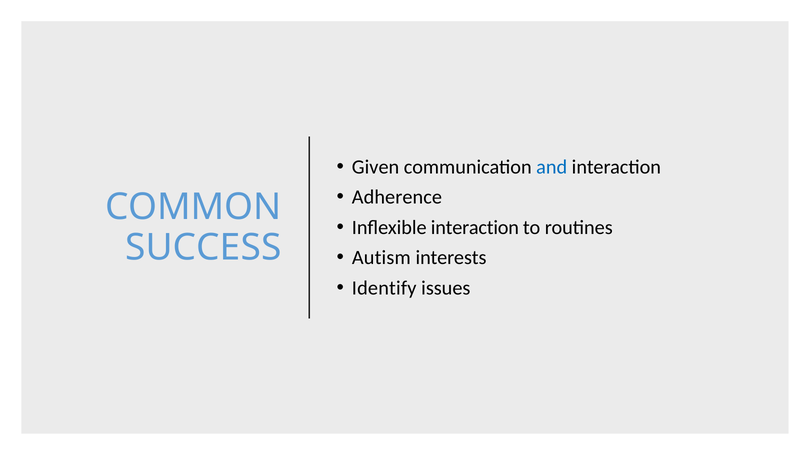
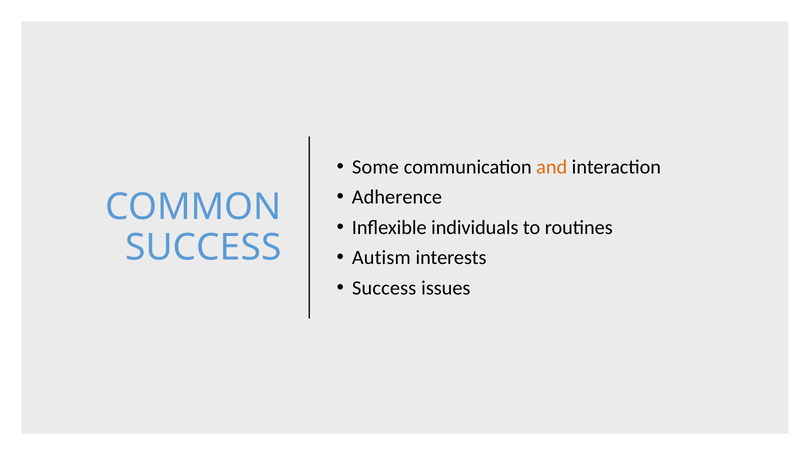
Given: Given -> Some
and colour: blue -> orange
Inflexible interaction: interaction -> individuals
Identify at (384, 288): Identify -> Success
